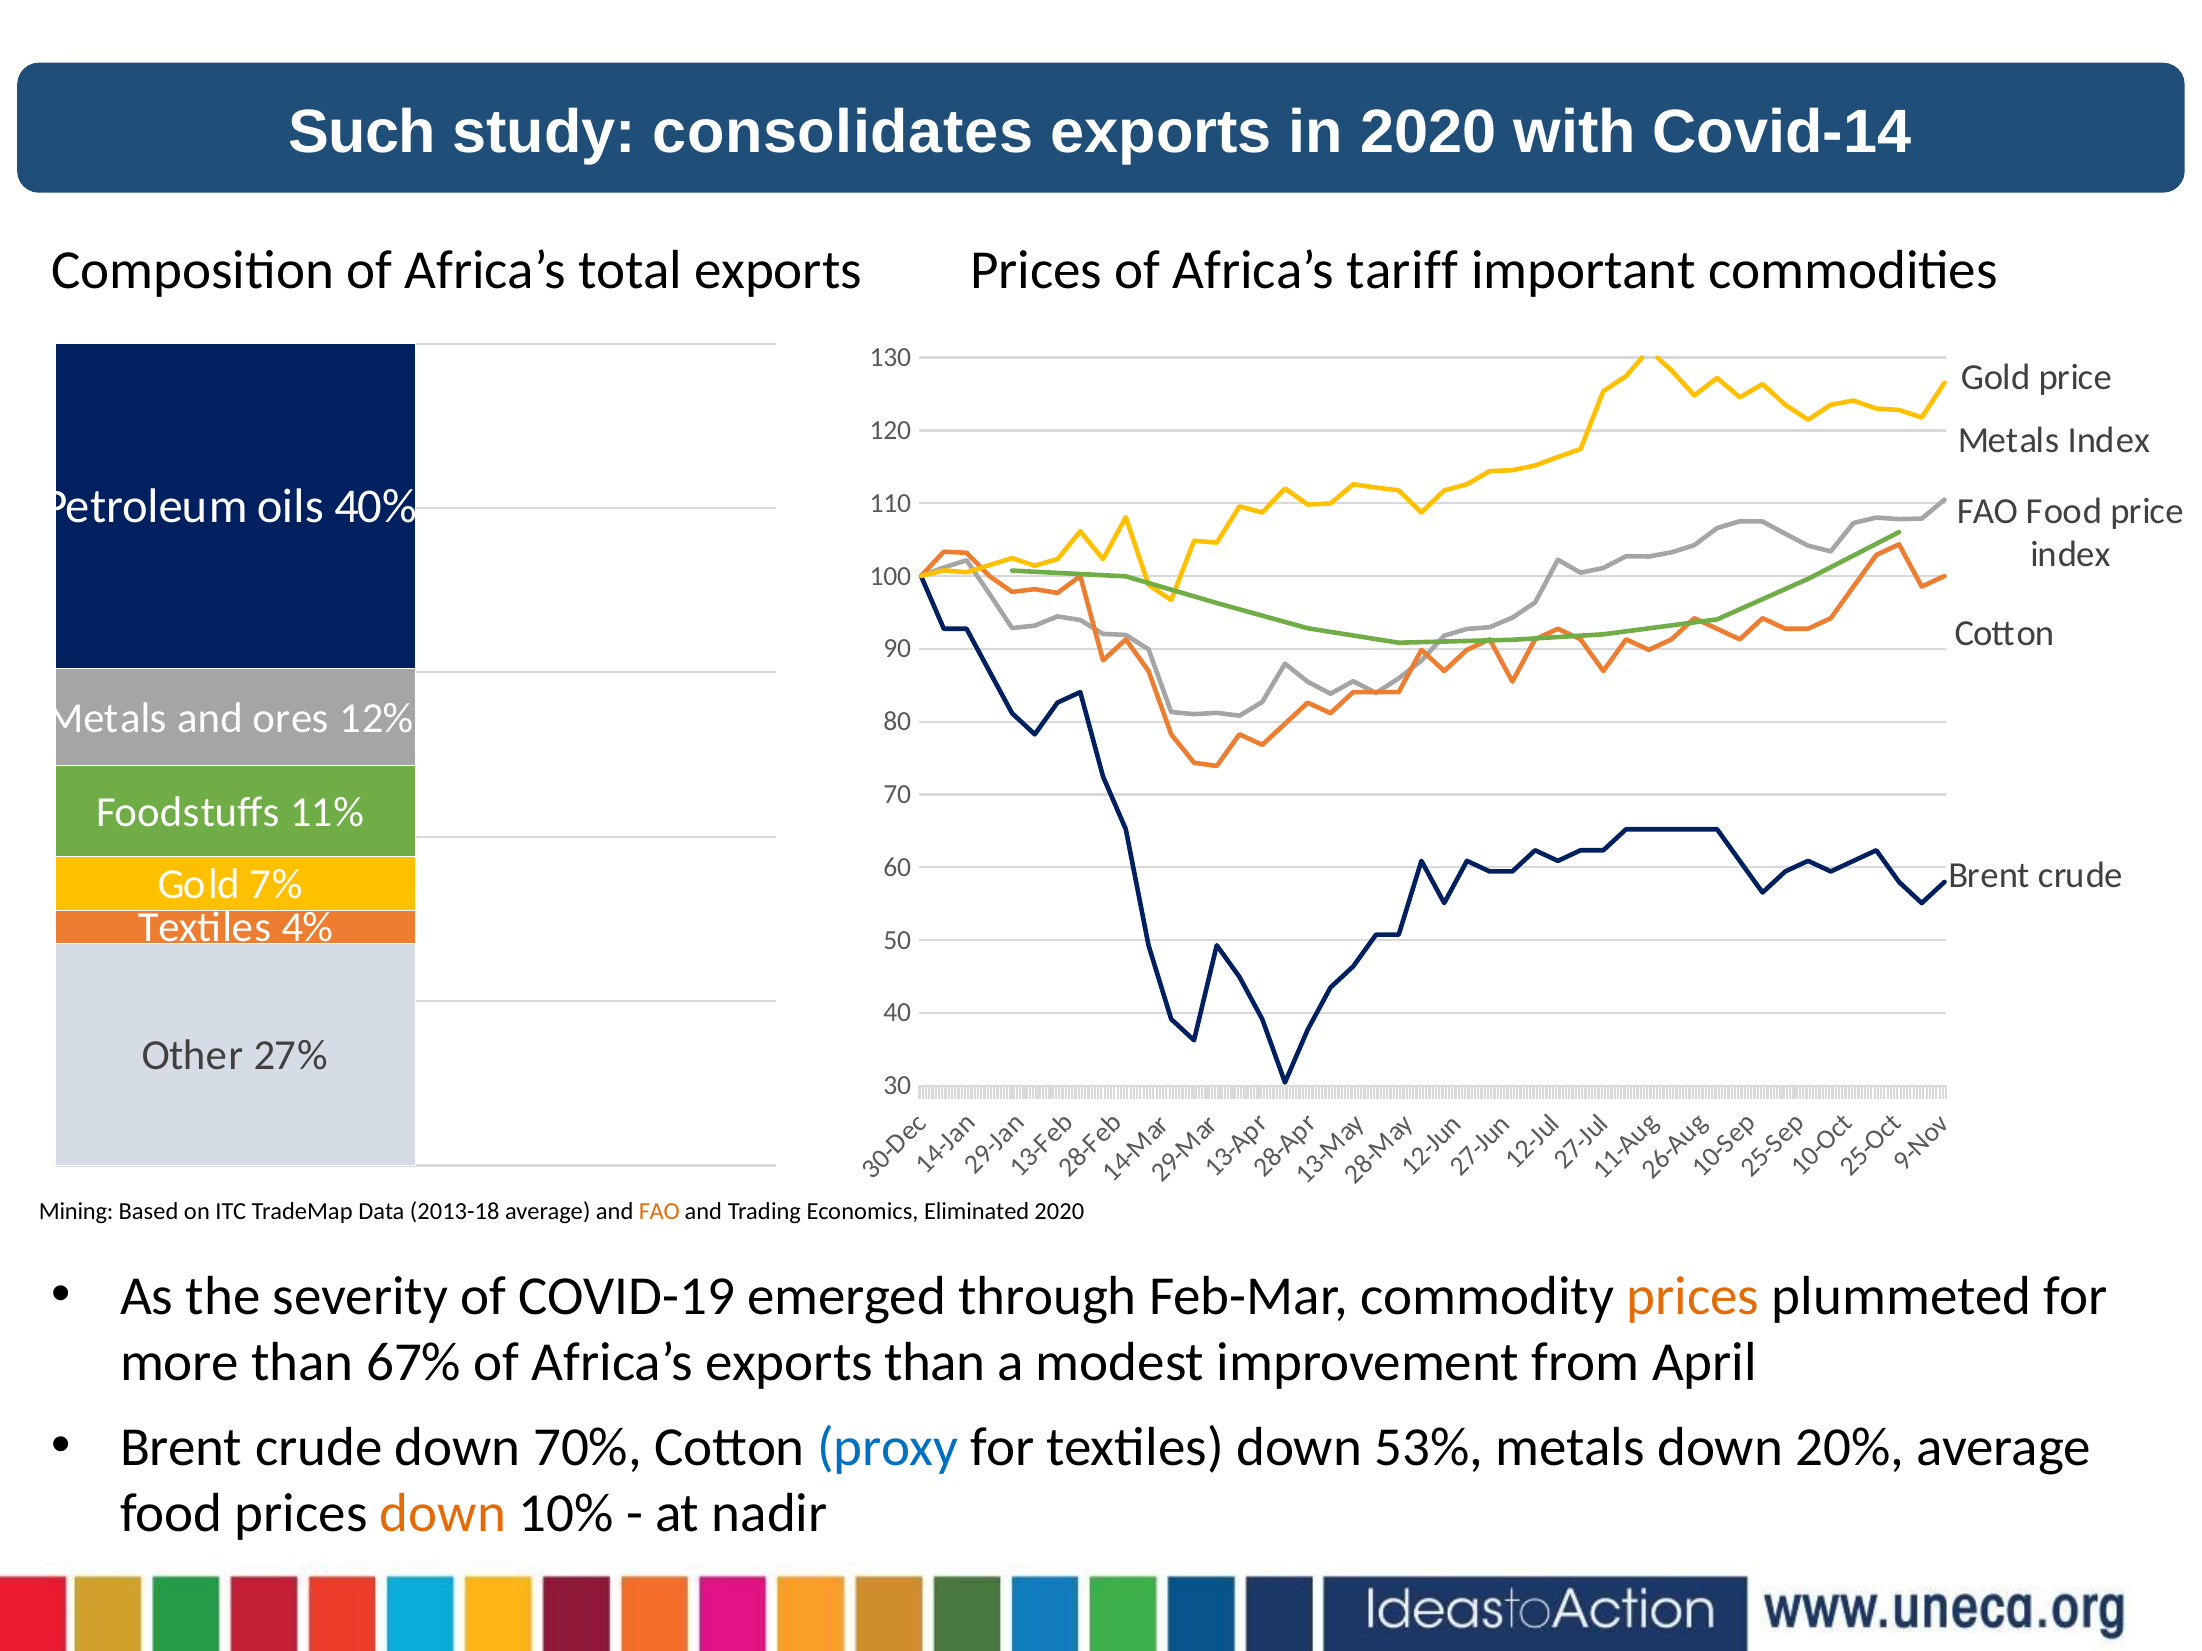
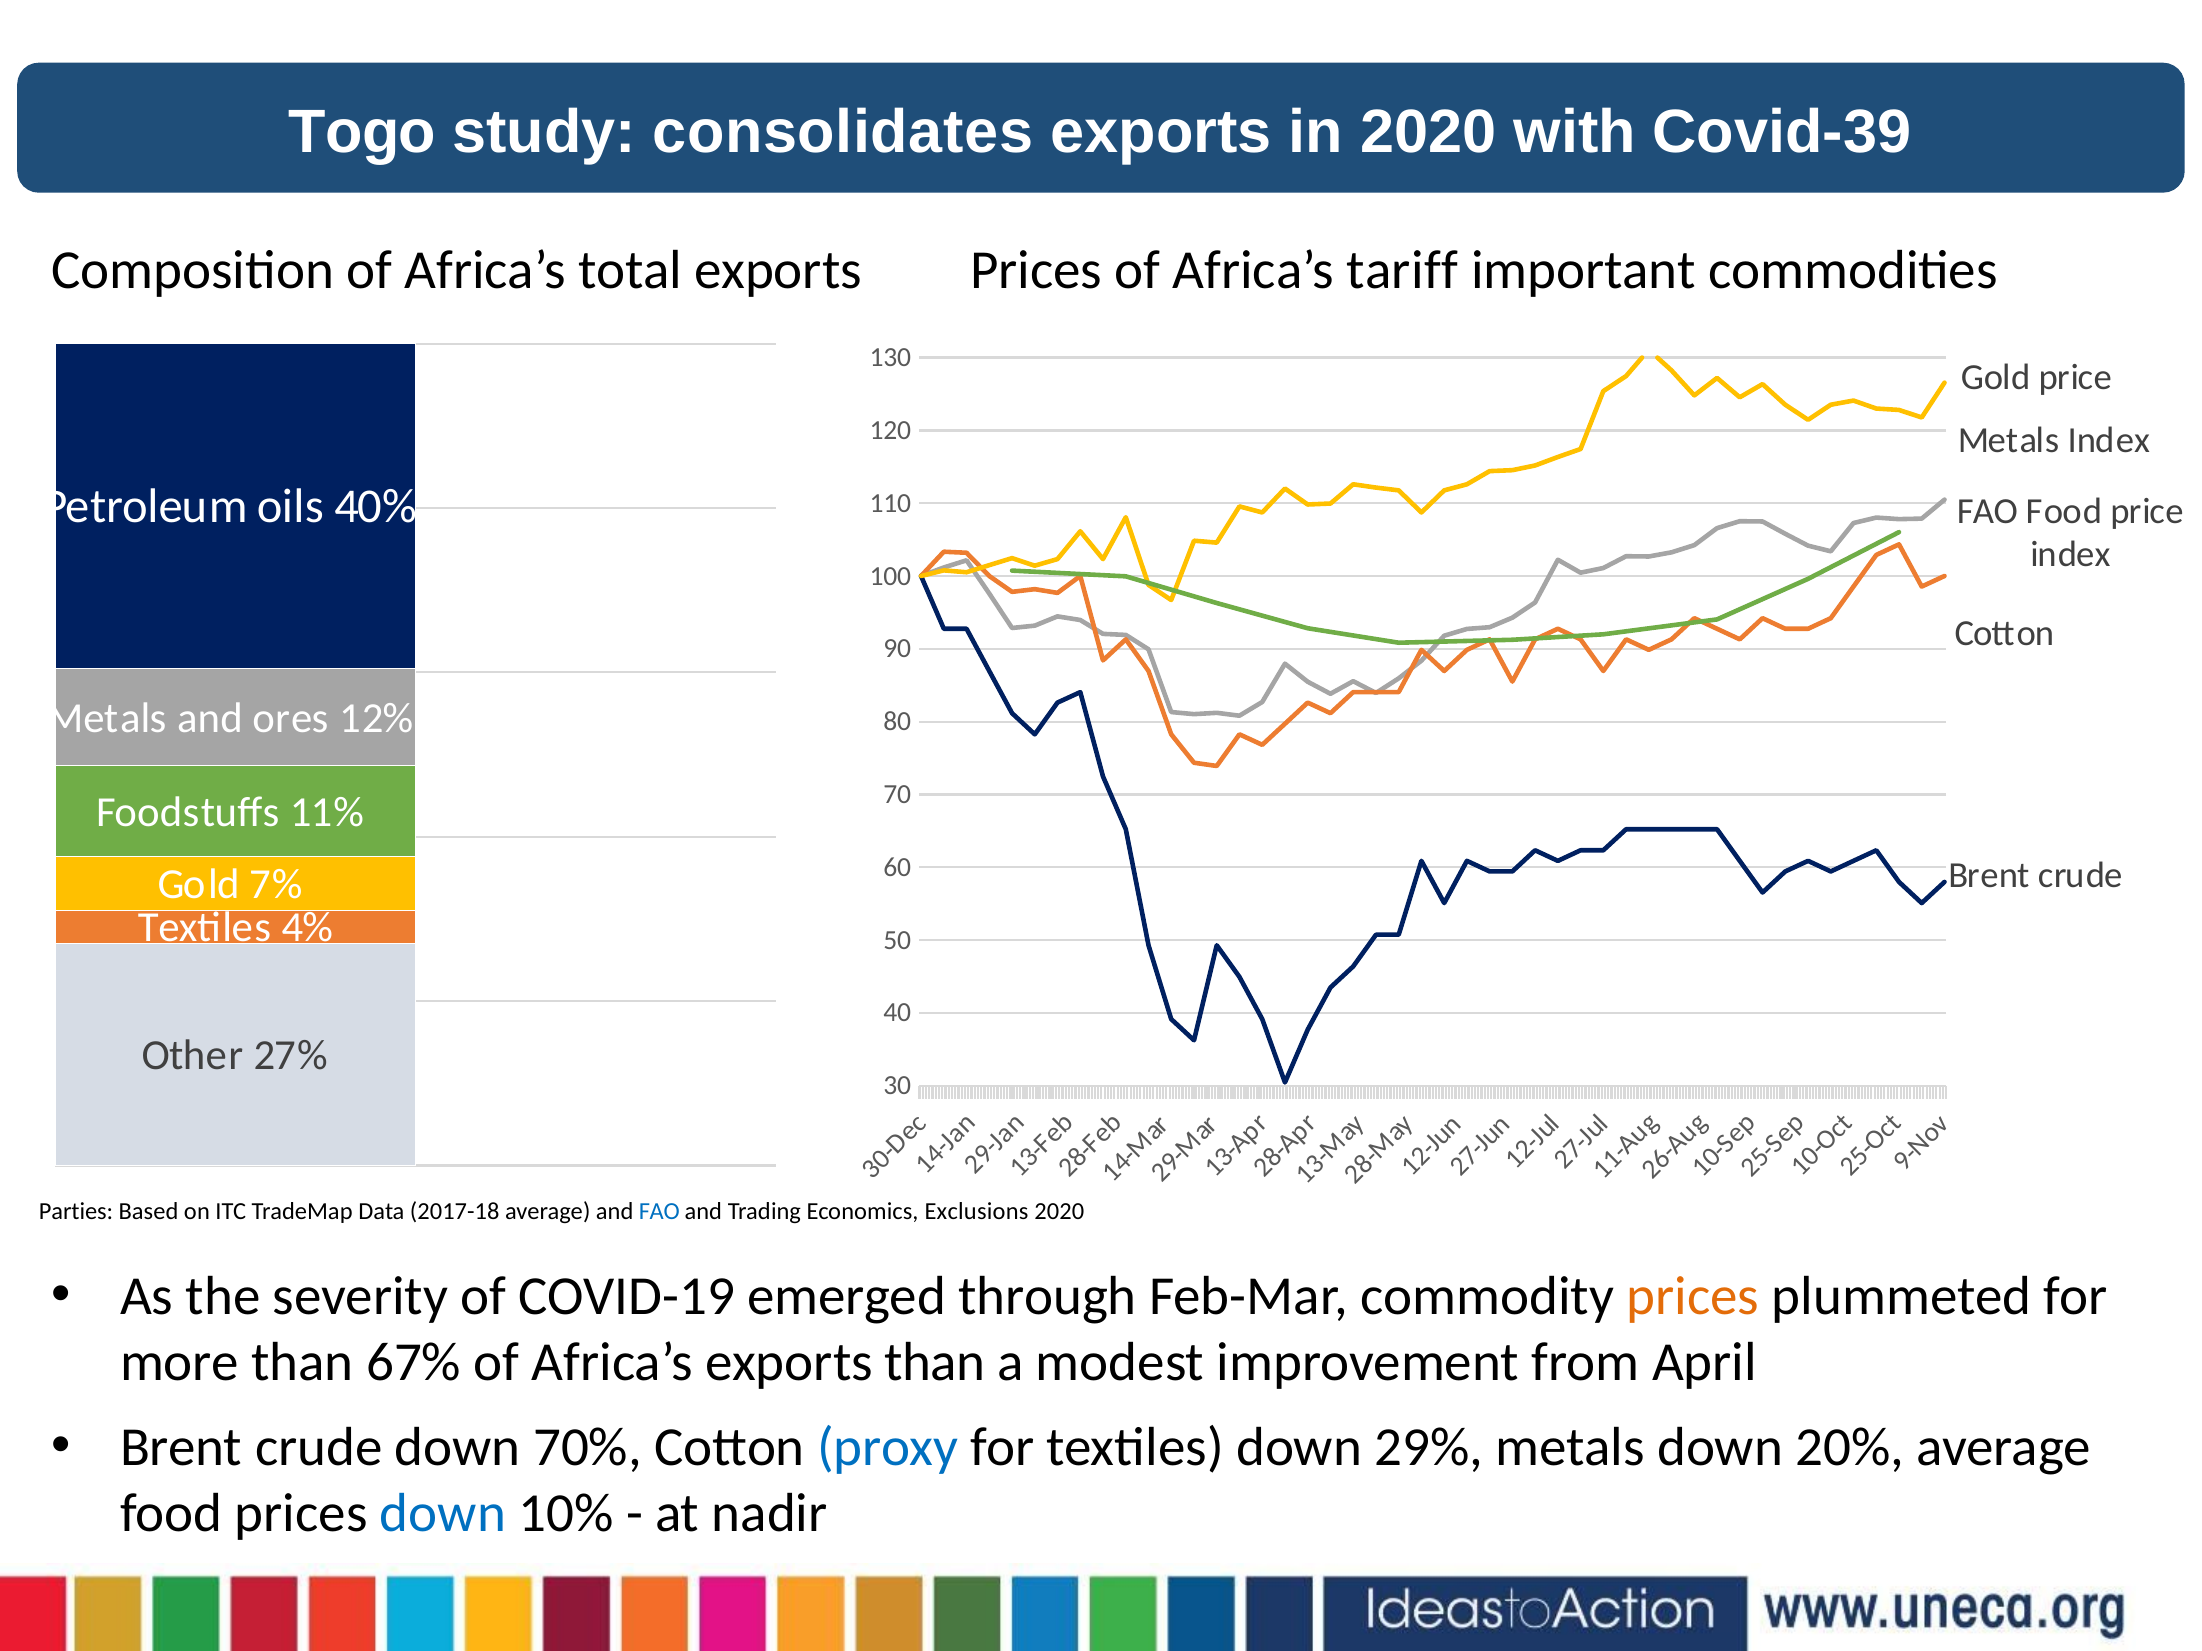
Such: Such -> Togo
Covid-14: Covid-14 -> Covid-39
Mining: Mining -> Parties
2013-18: 2013-18 -> 2017-18
FAO at (659, 1212) colour: orange -> blue
Eliminated: Eliminated -> Exclusions
53%: 53% -> 29%
down at (443, 1514) colour: orange -> blue
